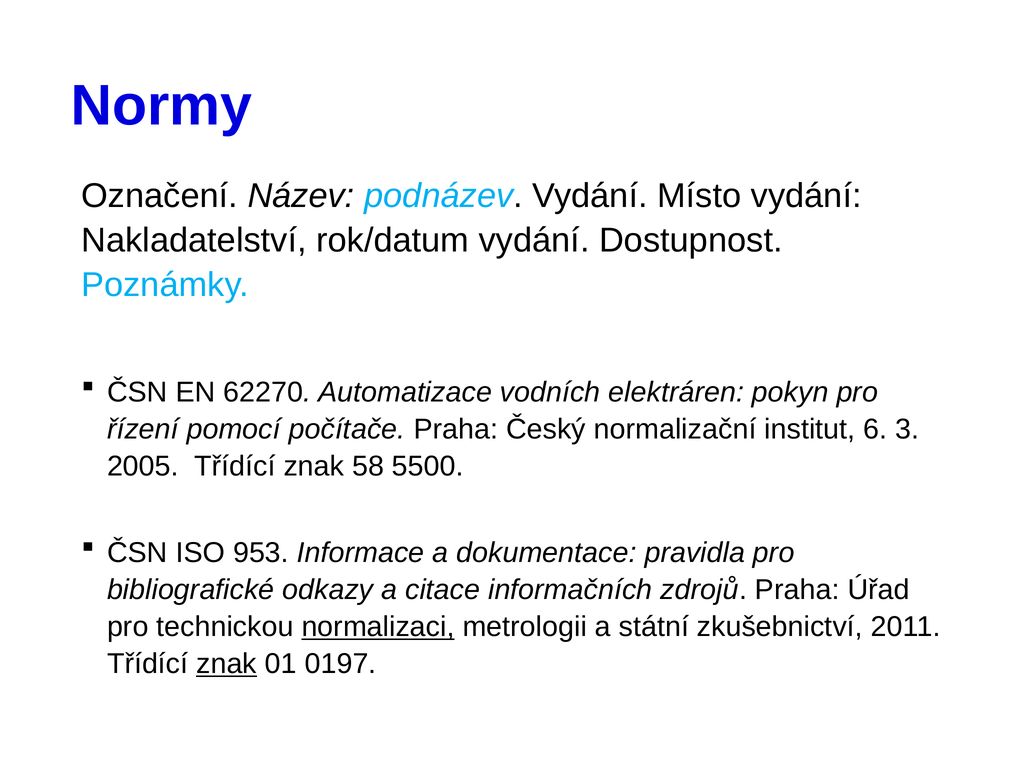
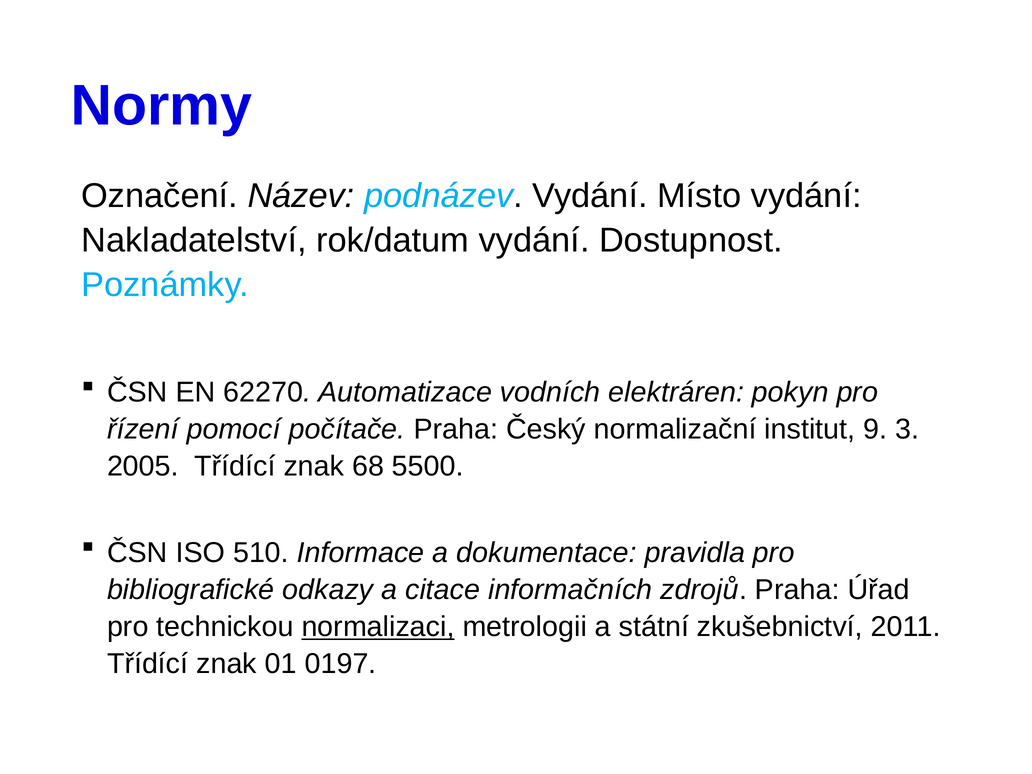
6: 6 -> 9
58: 58 -> 68
953: 953 -> 510
znak at (227, 664) underline: present -> none
